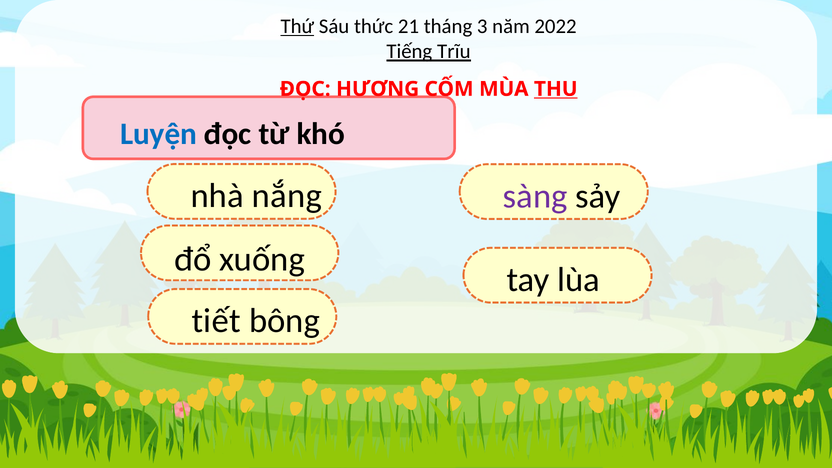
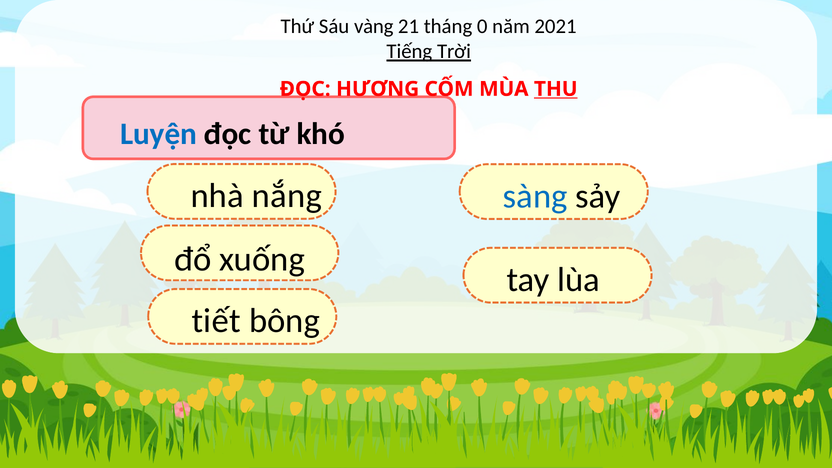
Thứ underline: present -> none
thức: thức -> vàng
3: 3 -> 0
2022: 2022 -> 2021
Trĩu: Trĩu -> Trời
sàng colour: purple -> blue
